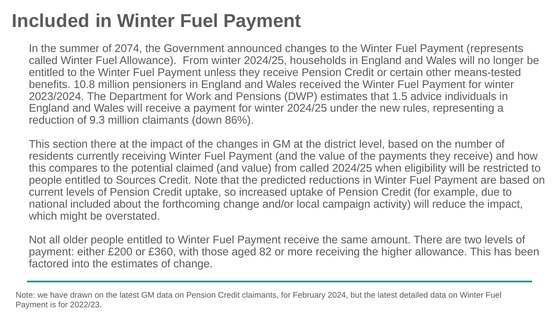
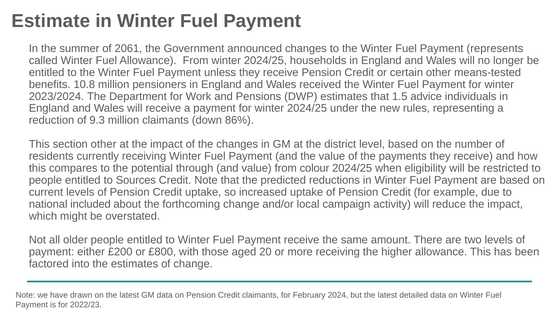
Included at (51, 21): Included -> Estimate
2074: 2074 -> 2061
section there: there -> other
claimed: claimed -> through
from called: called -> colour
£360: £360 -> £800
82: 82 -> 20
